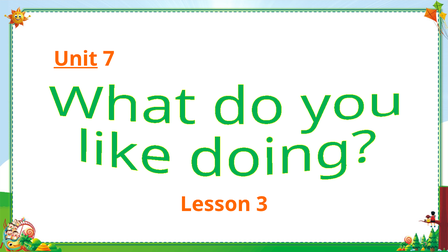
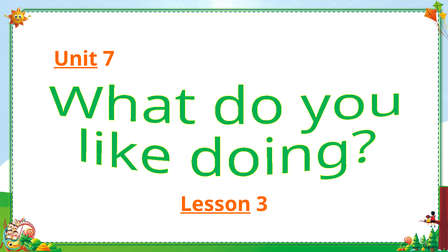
Lesson underline: none -> present
